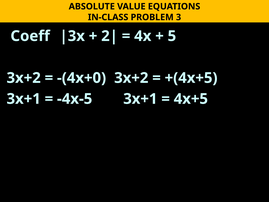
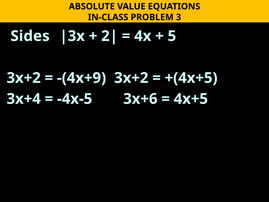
Coeff: Coeff -> Sides
-(4x+0: -(4x+0 -> -(4x+9
3x+1 at (24, 99): 3x+1 -> 3x+4
-4x-5 3x+1: 3x+1 -> 3x+6
